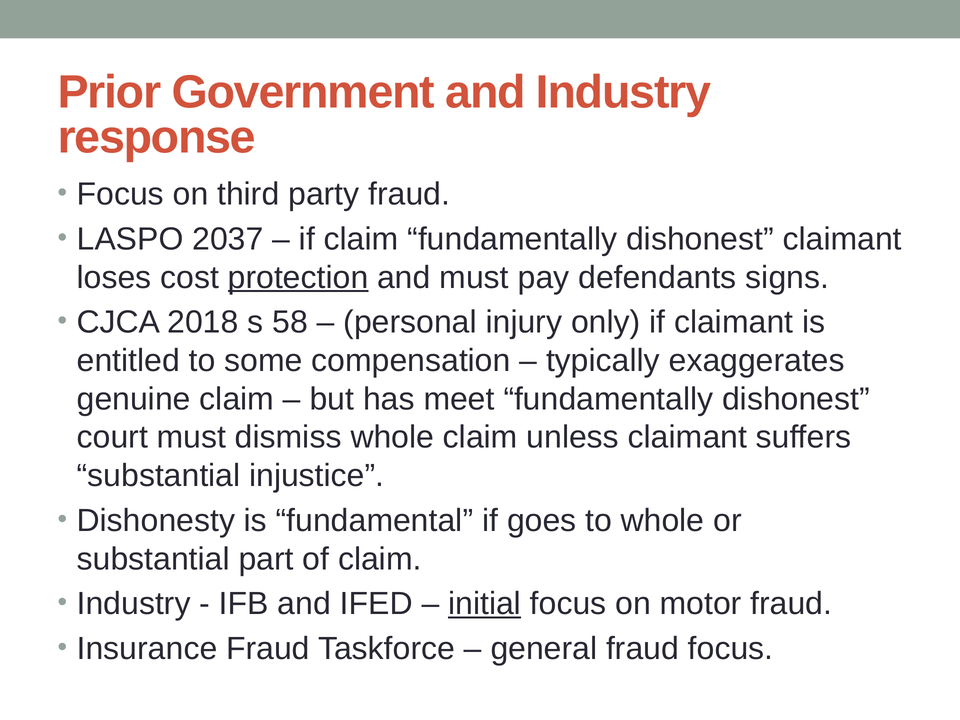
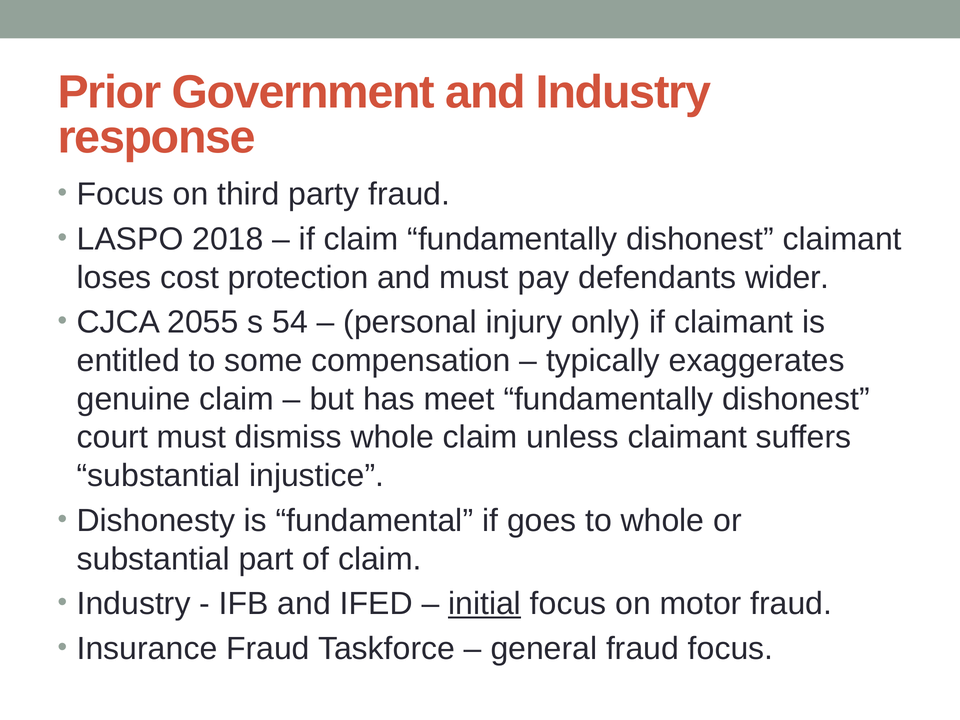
2037: 2037 -> 2018
protection underline: present -> none
signs: signs -> wider
2018: 2018 -> 2055
58: 58 -> 54
